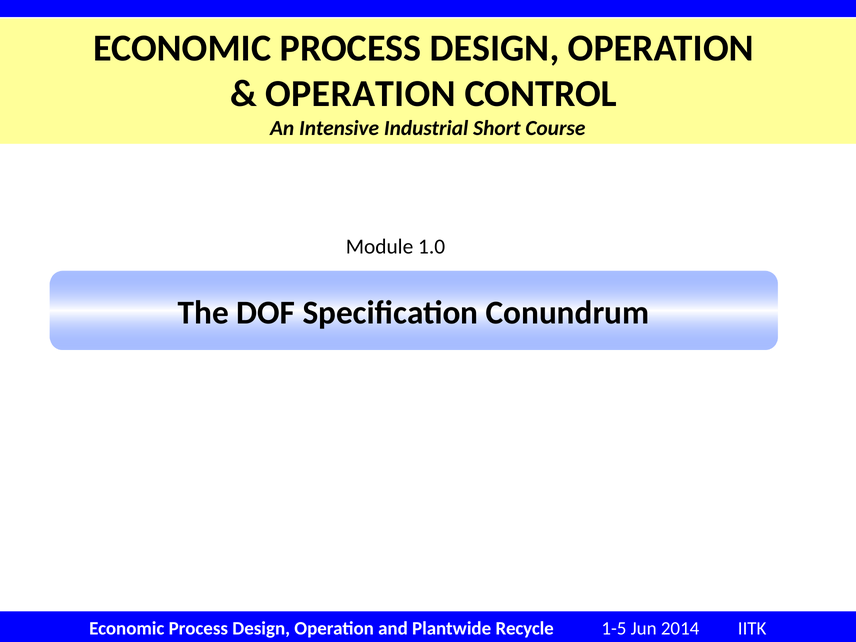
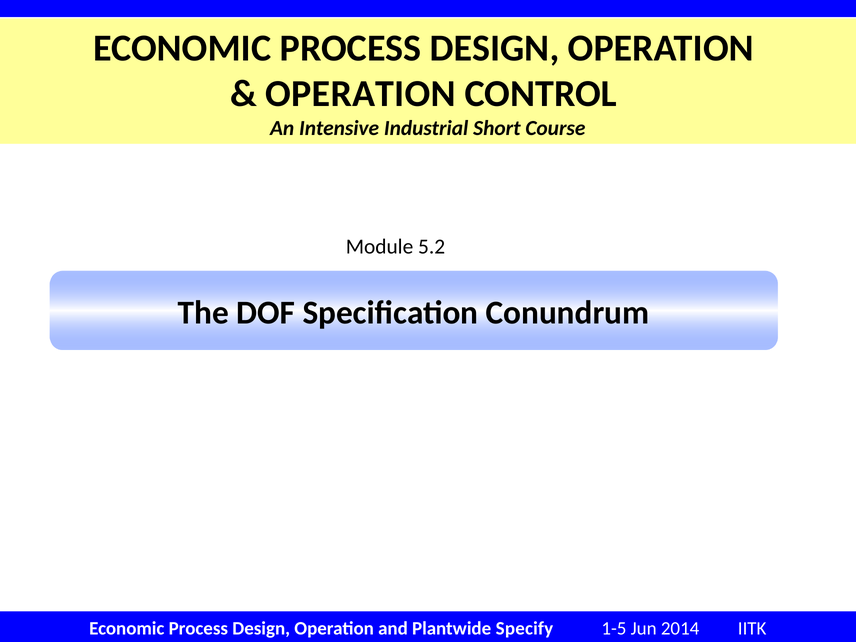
1.0: 1.0 -> 5.2
Recycle: Recycle -> Specify
